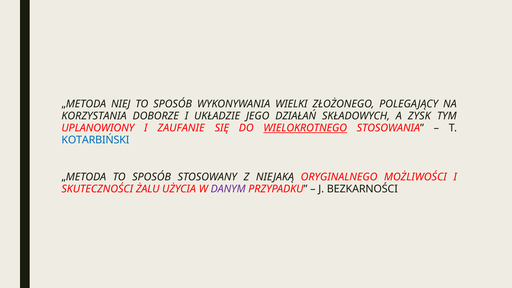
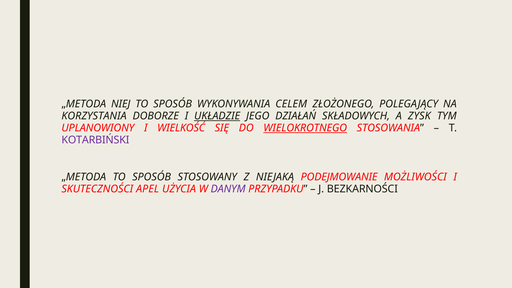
WIELKI: WIELKI -> CELEM
UKŁADZIE underline: none -> present
ZAUFANIE: ZAUFANIE -> WIELKOŚĆ
KOTARBIŃSKI colour: blue -> purple
ORYGINALNEGO: ORYGINALNEGO -> PODEJMOWANIE
ŻALU: ŻALU -> APEL
